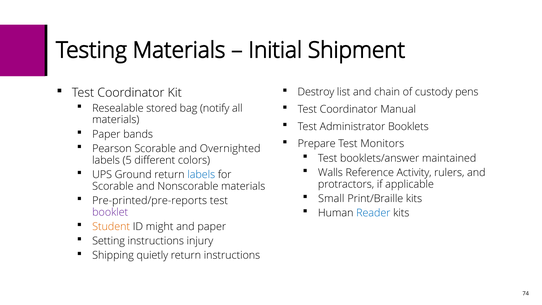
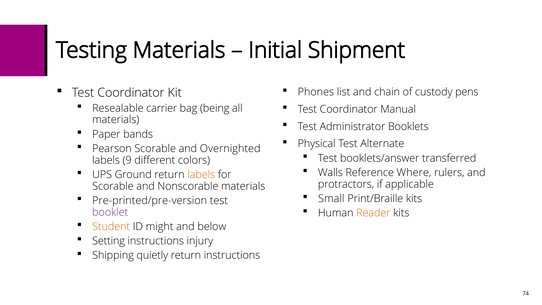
Destroy: Destroy -> Phones
stored: stored -> carrier
notify: notify -> being
Prepare: Prepare -> Physical
Monitors: Monitors -> Alternate
maintained: maintained -> transferred
5: 5 -> 9
Activity: Activity -> Where
labels at (201, 175) colour: blue -> orange
Pre-printed/pre-reports: Pre-printed/pre-reports -> Pre-printed/pre-version
Reader colour: blue -> orange
and paper: paper -> below
